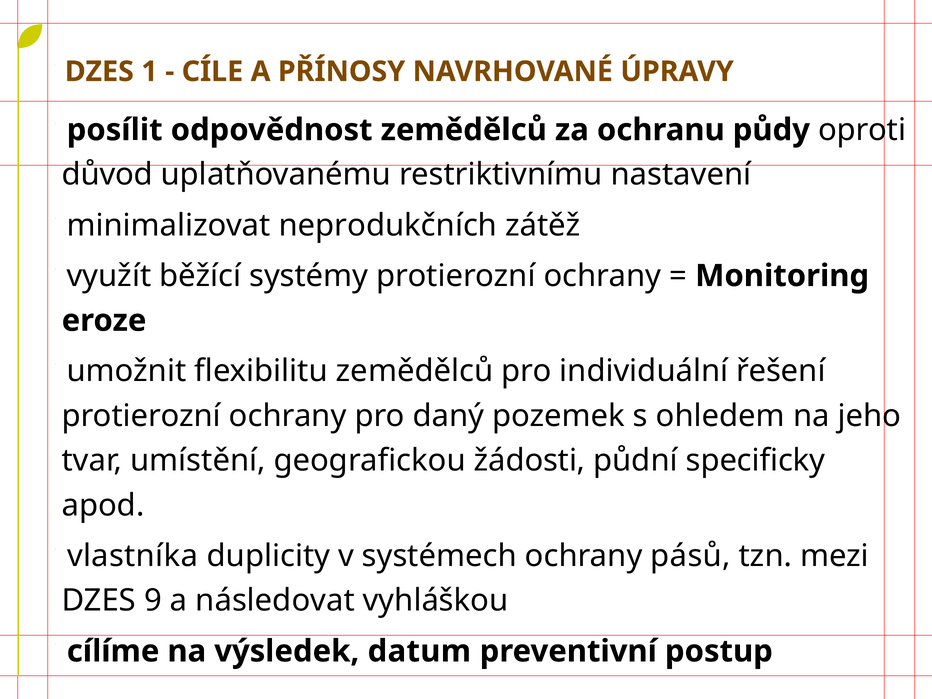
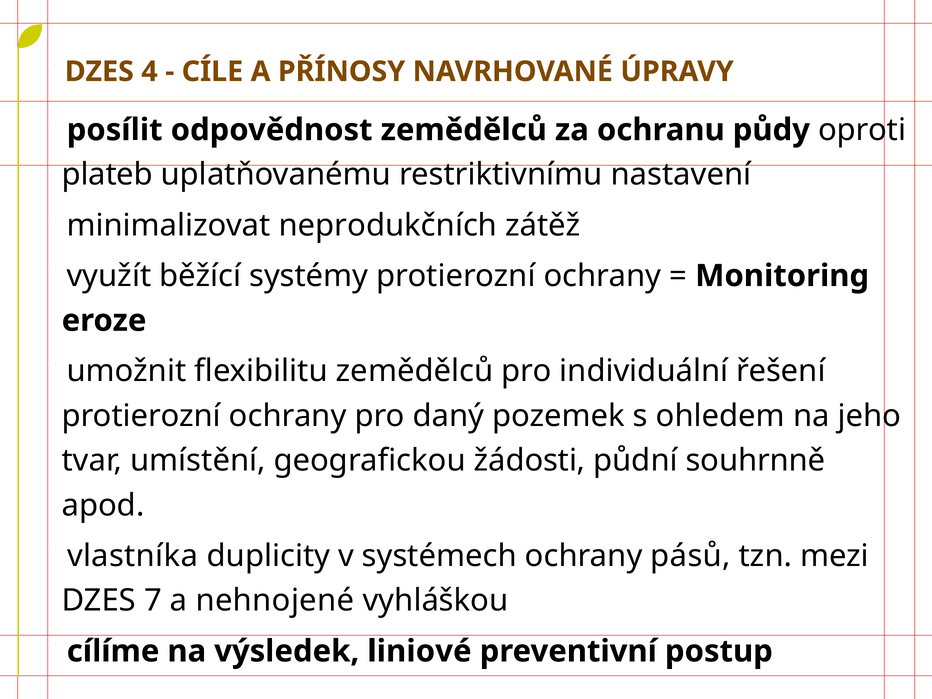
1: 1 -> 4
důvod: důvod -> plateb
specificky: specificky -> souhrnně
9: 9 -> 7
následovat: následovat -> nehnojené
datum: datum -> liniové
